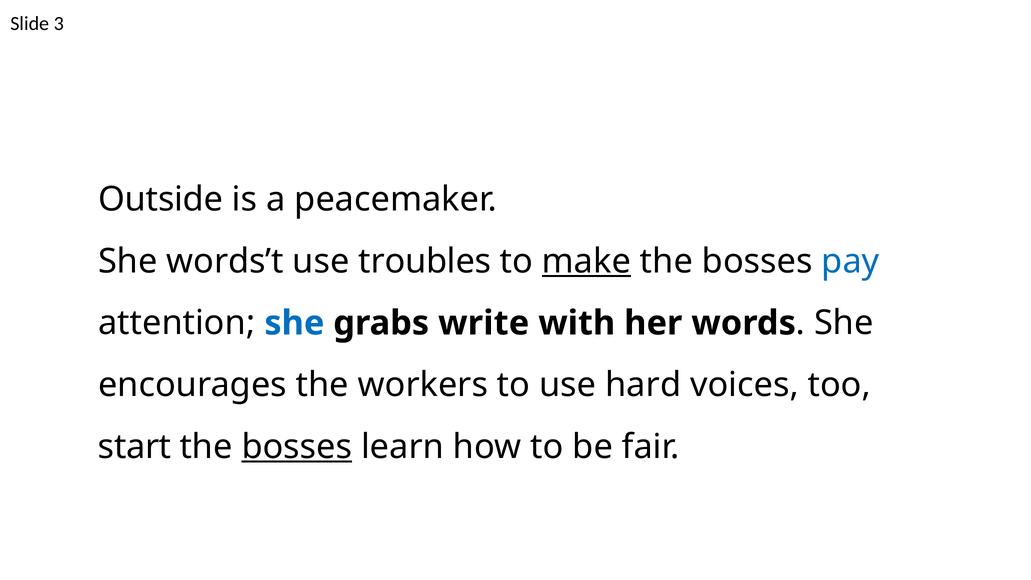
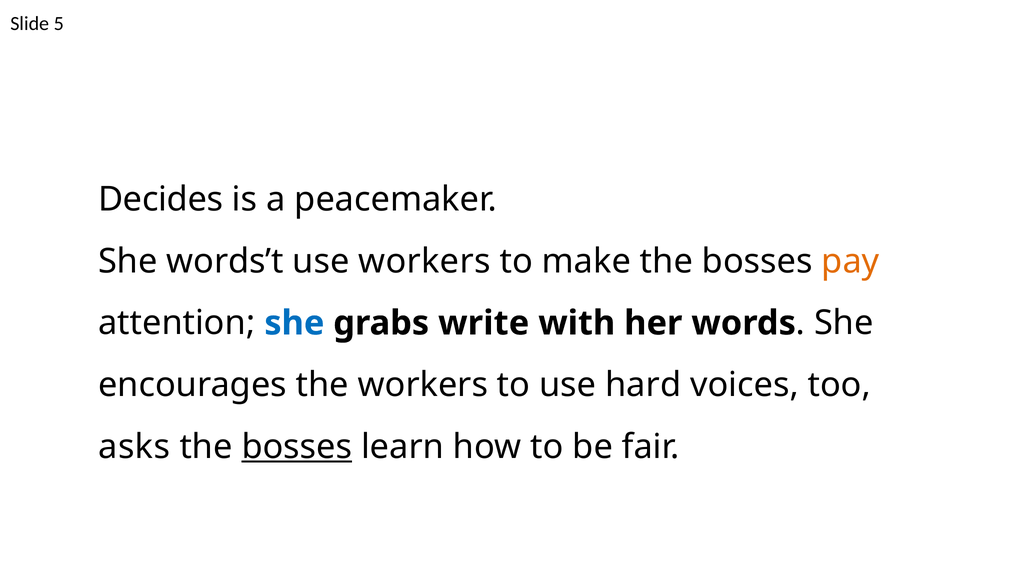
3: 3 -> 5
Outside: Outside -> Decides
use troubles: troubles -> workers
make underline: present -> none
pay colour: blue -> orange
start: start -> asks
